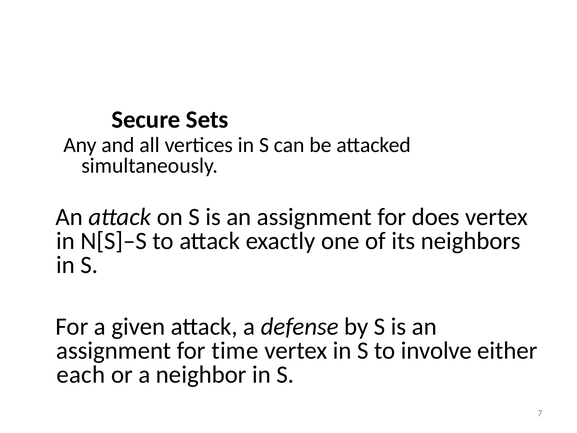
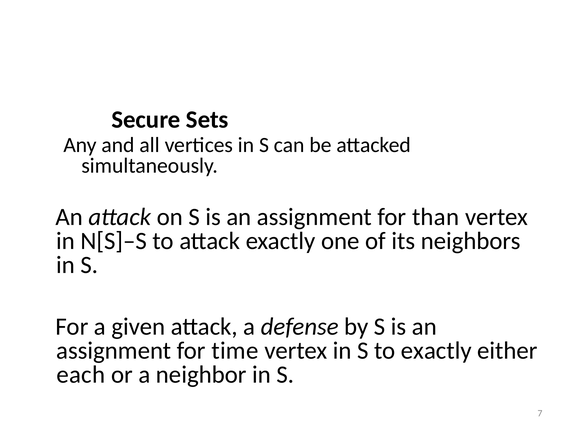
does: does -> than
to involve: involve -> exactly
